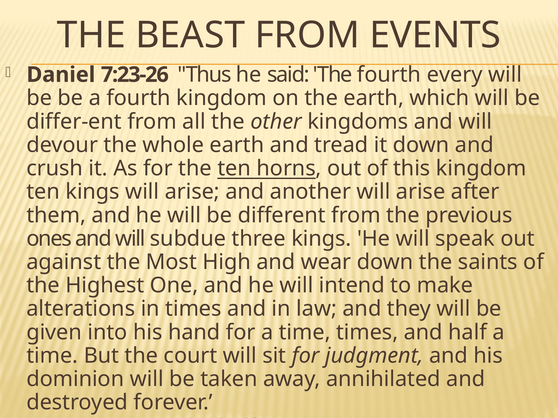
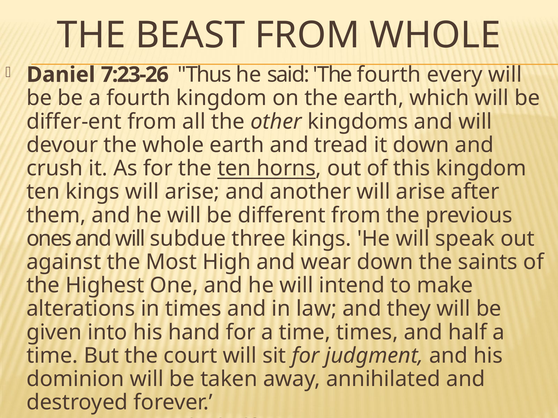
FROM EVENTS: EVENTS -> WHOLE
